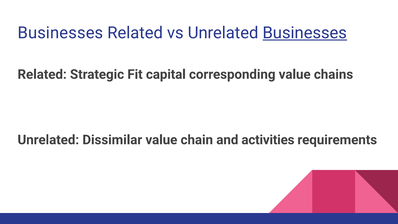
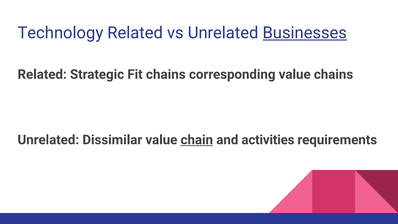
Businesses at (60, 33): Businesses -> Technology
Fit capital: capital -> chains
chain underline: none -> present
